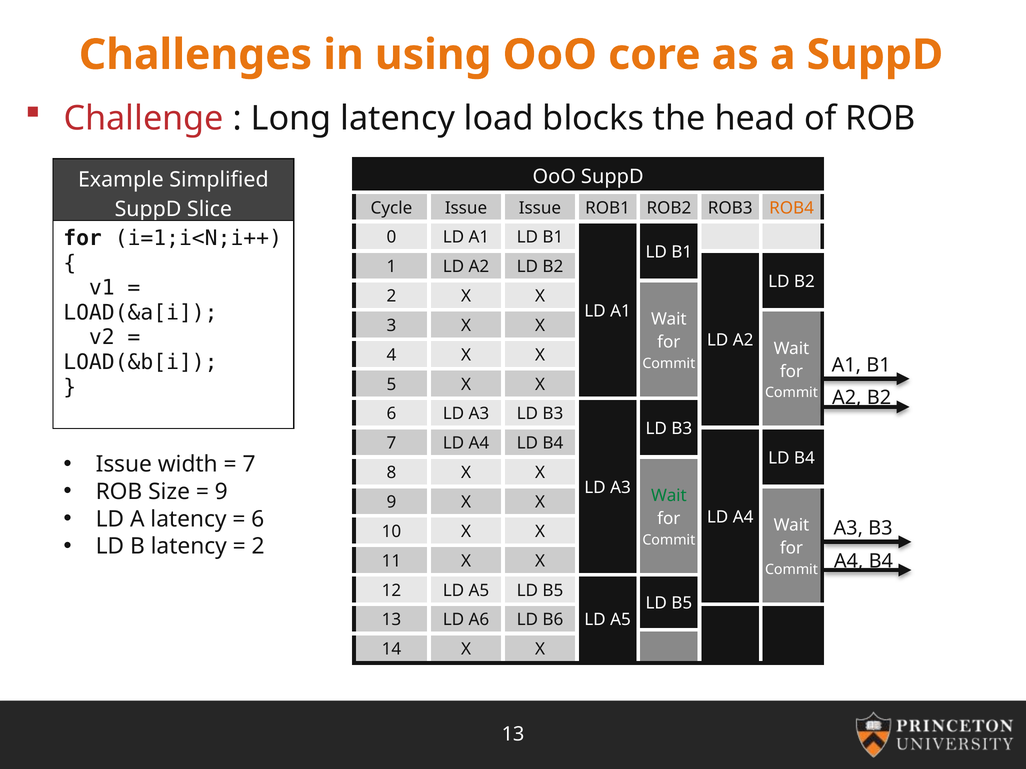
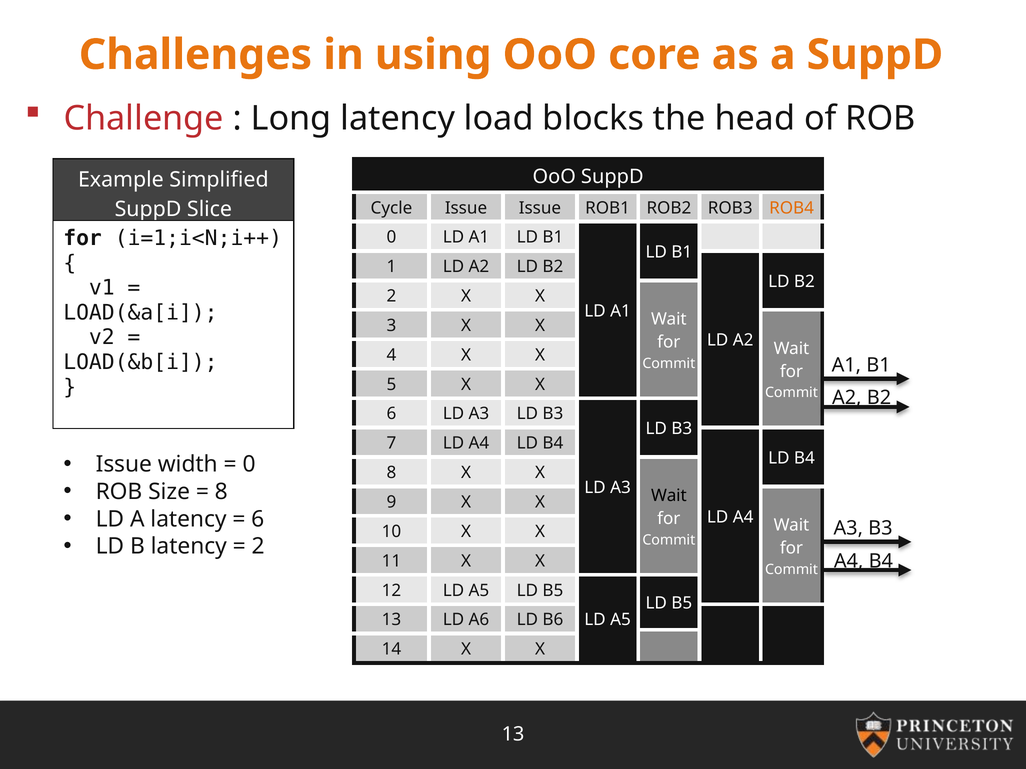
7 at (249, 465): 7 -> 0
9 at (221, 492): 9 -> 8
Wait at (669, 496) colour: green -> black
